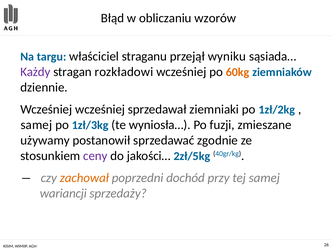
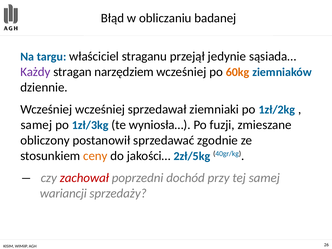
wzorów: wzorów -> badanej
wyniku: wyniku -> jedynie
rozkładowi: rozkładowi -> narzędziem
używamy: używamy -> obliczony
ceny colour: purple -> orange
zachował colour: orange -> red
